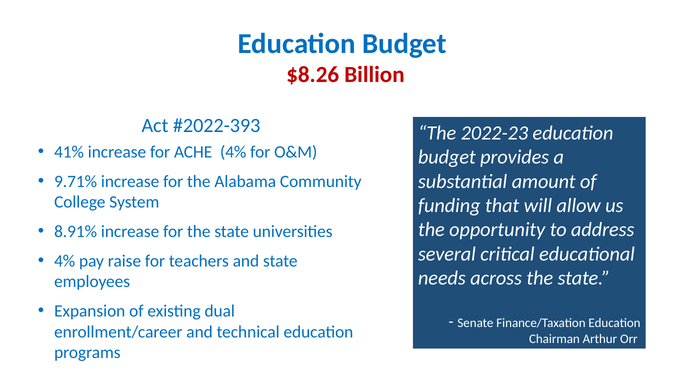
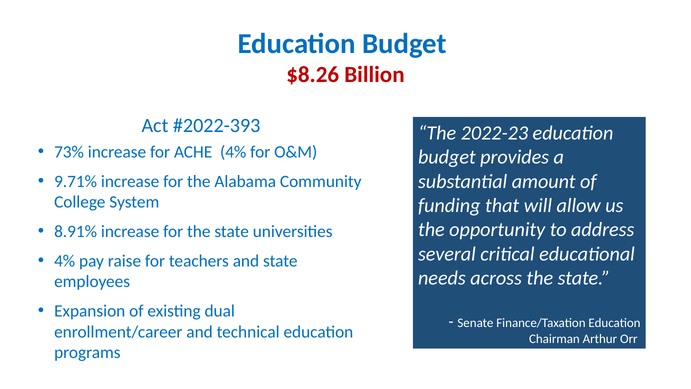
41%: 41% -> 73%
